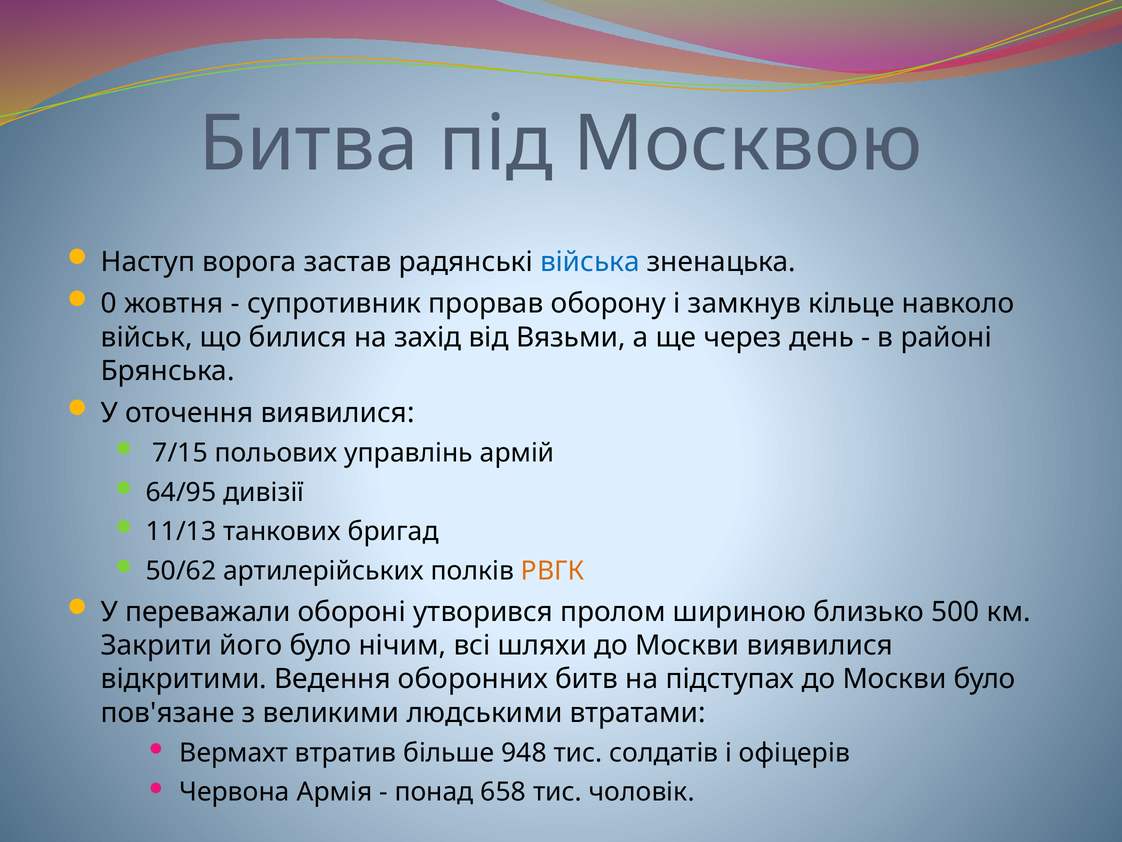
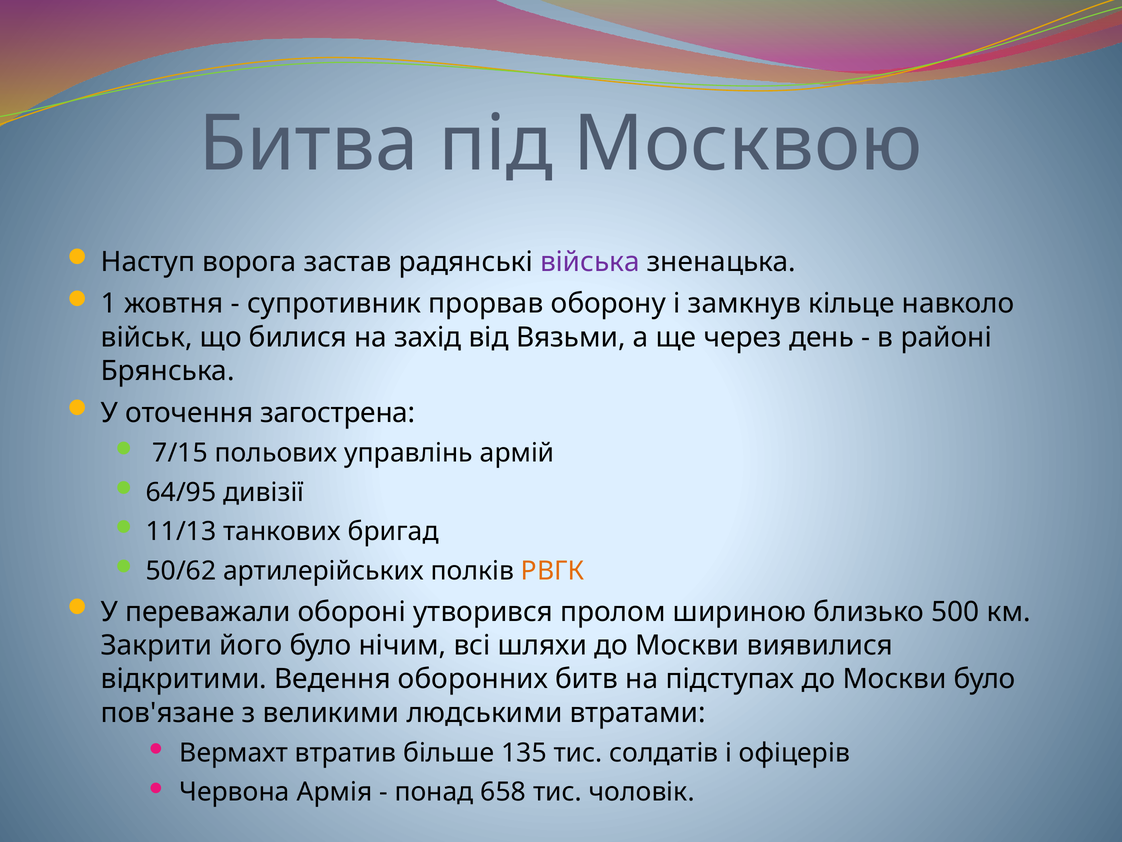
війська colour: blue -> purple
0: 0 -> 1
оточення виявилися: виявилися -> загострена
948: 948 -> 135
